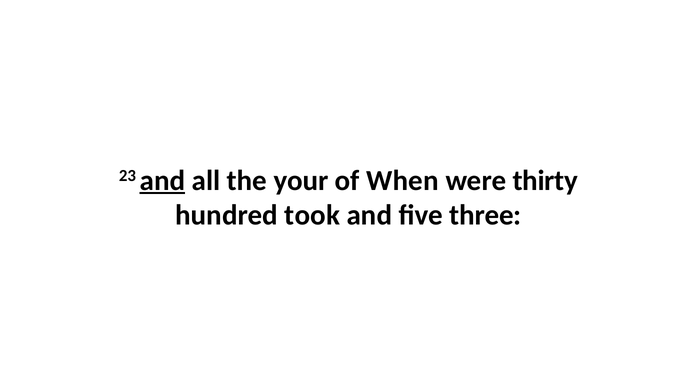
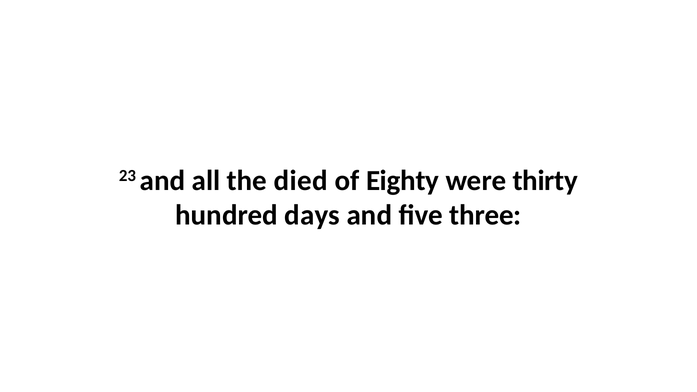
and at (162, 181) underline: present -> none
your: your -> died
When: When -> Eighty
took: took -> days
